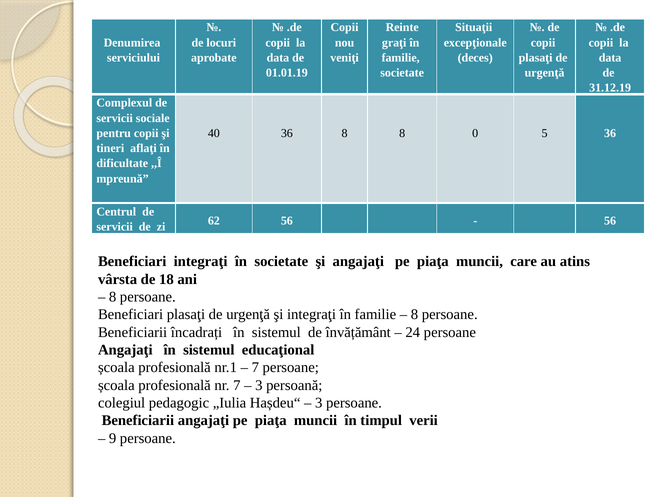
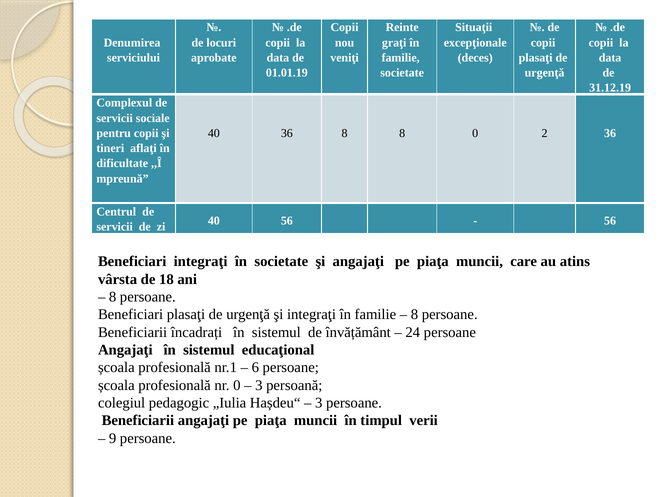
5: 5 -> 2
zi 62: 62 -> 40
7 at (255, 368): 7 -> 6
nr 7: 7 -> 0
